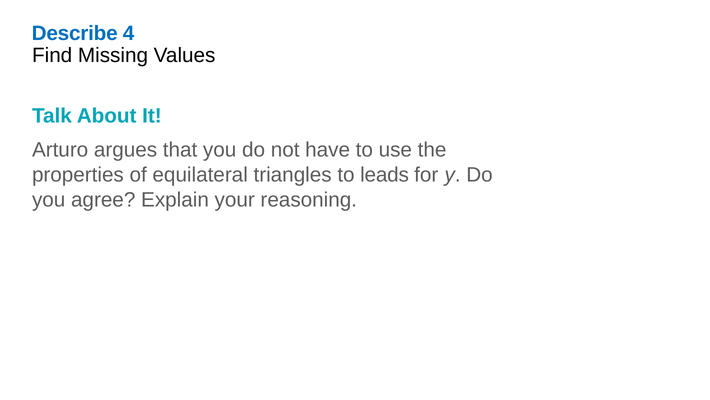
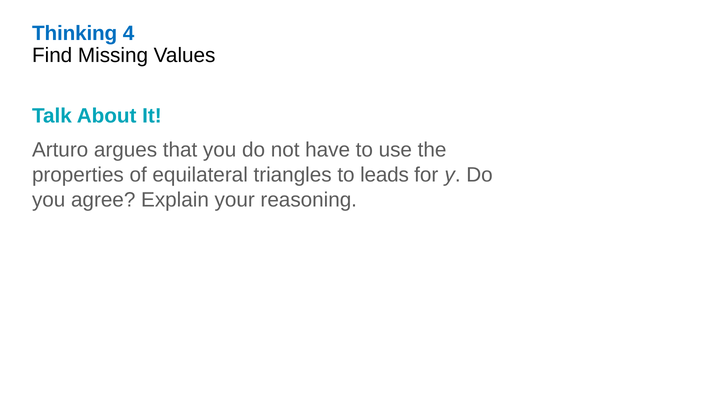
Describe: Describe -> Thinking
